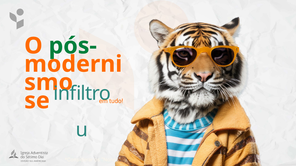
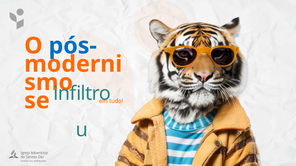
pós- colour: green -> blue
